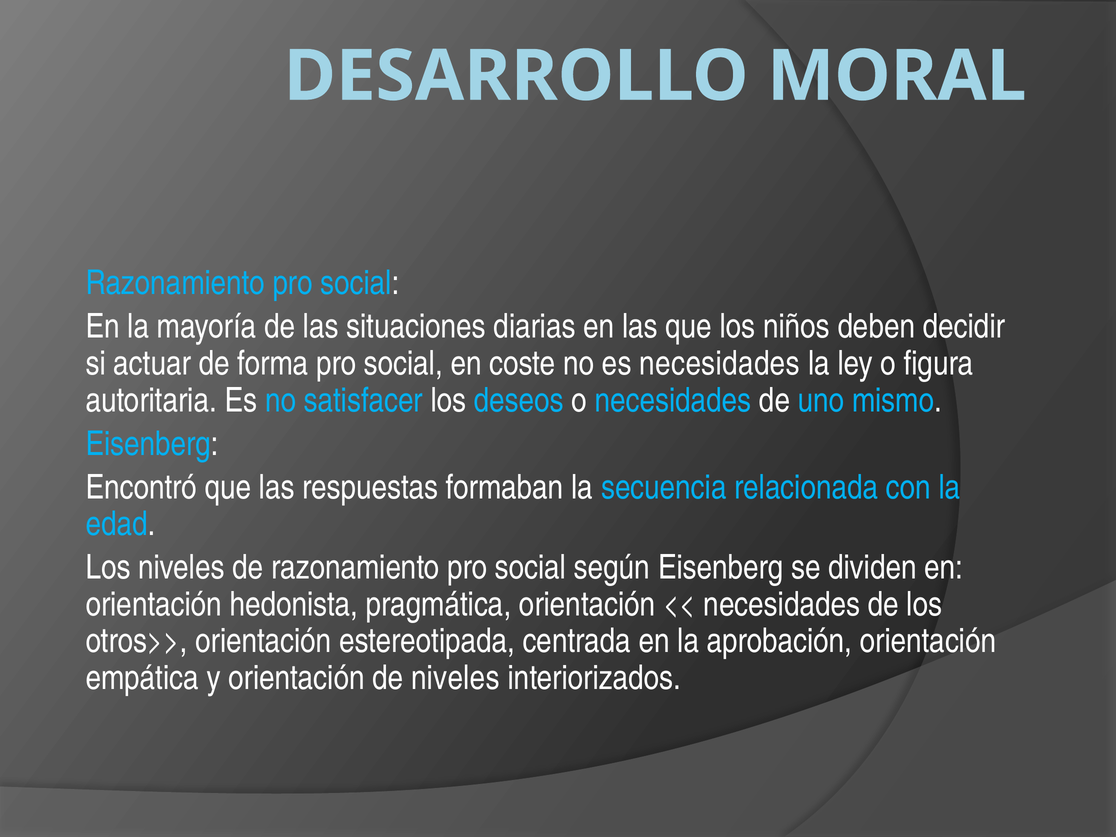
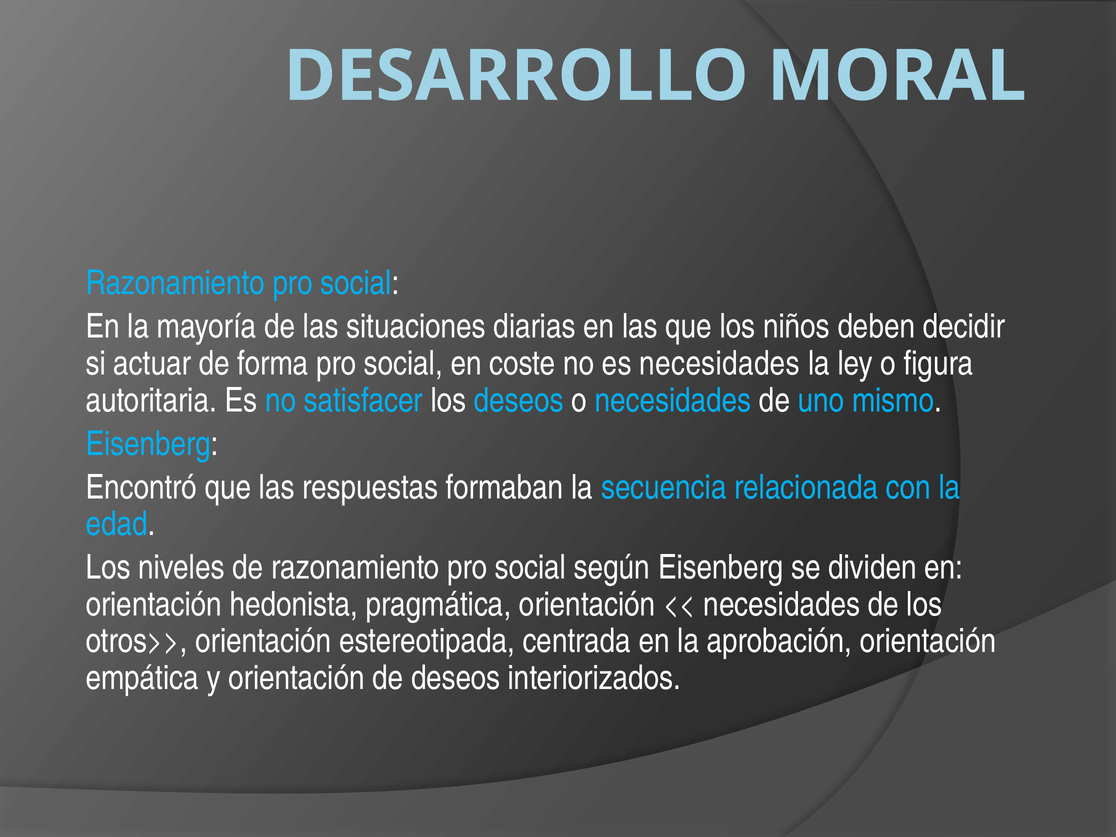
de niveles: niveles -> deseos
